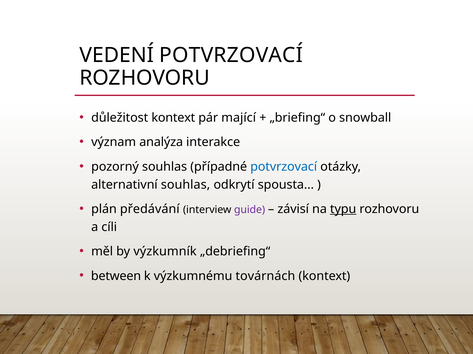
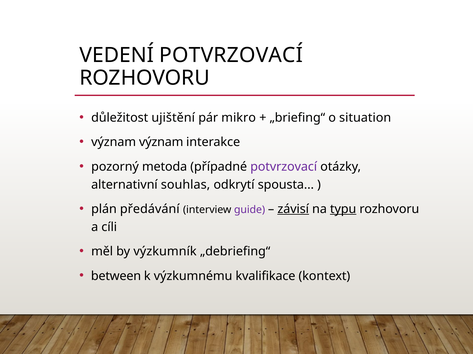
důležitost kontext: kontext -> ujištění
mající: mající -> mikro
snowball: snowball -> situation
význam analýza: analýza -> význam
pozorný souhlas: souhlas -> metoda
potvrzovací at (284, 167) colour: blue -> purple
závisí underline: none -> present
továrnách: továrnách -> kvalifikace
